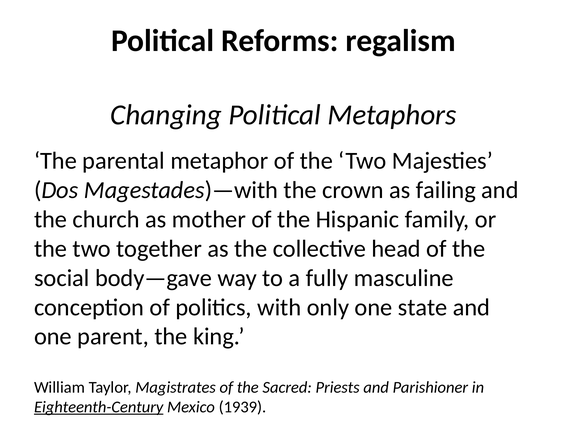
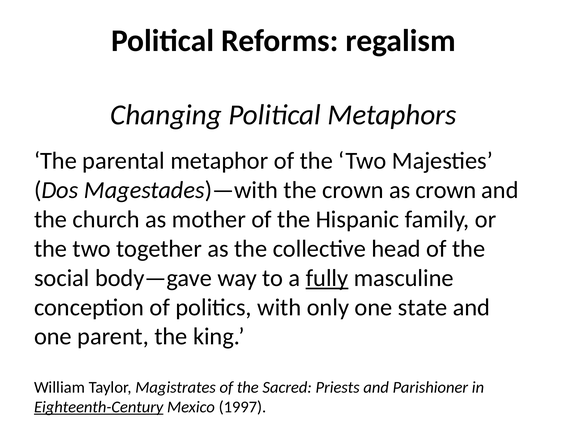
as failing: failing -> crown
fully underline: none -> present
1939: 1939 -> 1997
